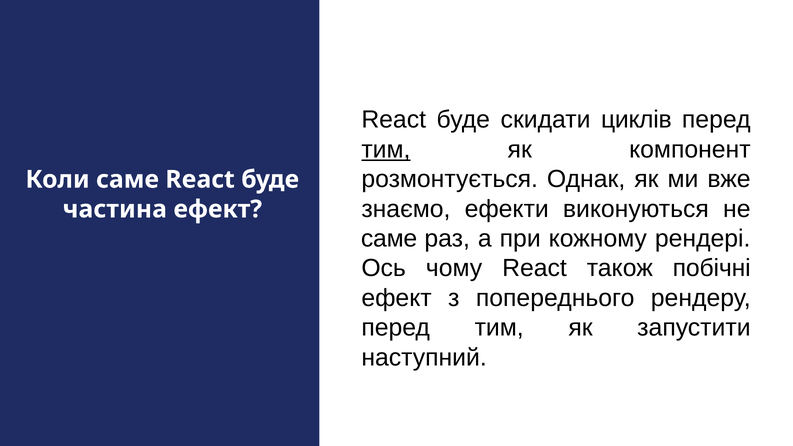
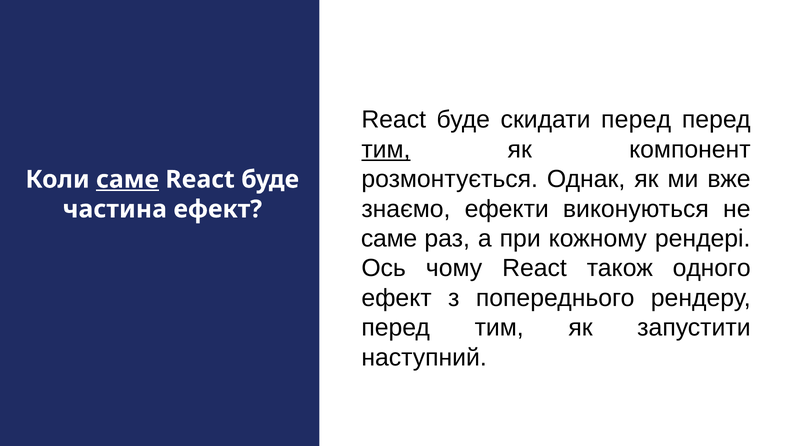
скидати циклів: циклів -> перед
саме at (127, 180) underline: none -> present
побічні: побічні -> одного
